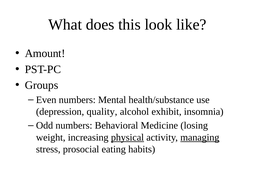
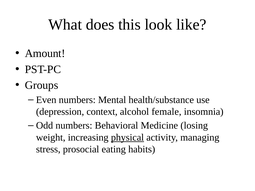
quality: quality -> context
exhibit: exhibit -> female
managing underline: present -> none
